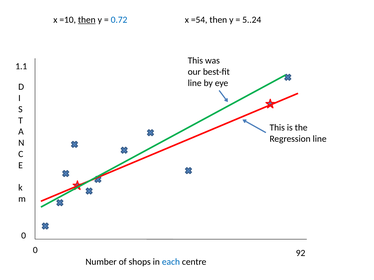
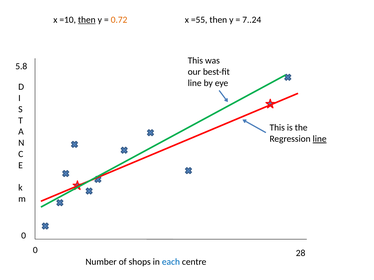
0.72 colour: blue -> orange
=54: =54 -> =55
5..24: 5..24 -> 7..24
1.1: 1.1 -> 5.8
line at (320, 139) underline: none -> present
92: 92 -> 28
